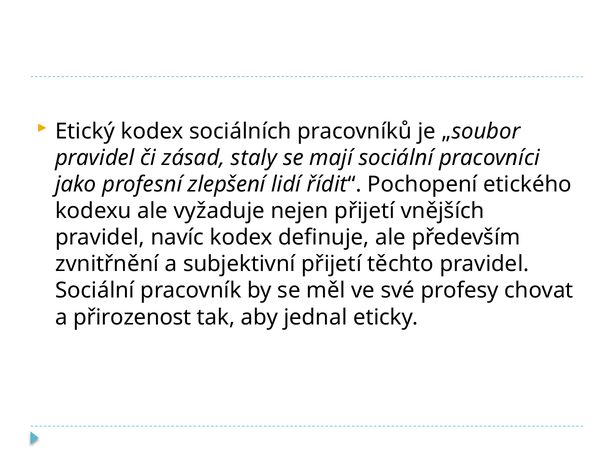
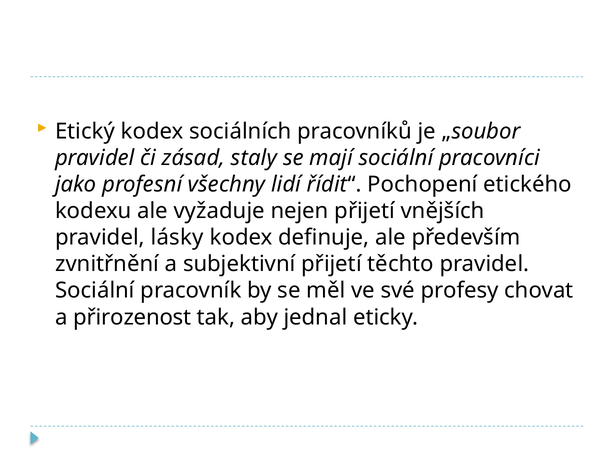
zlepšení: zlepšení -> všechny
navíc: navíc -> lásky
